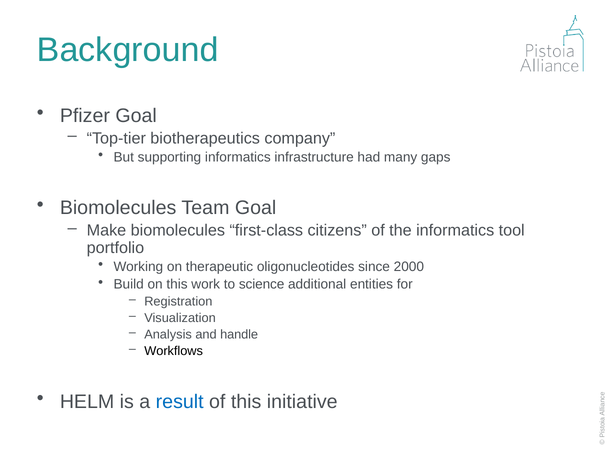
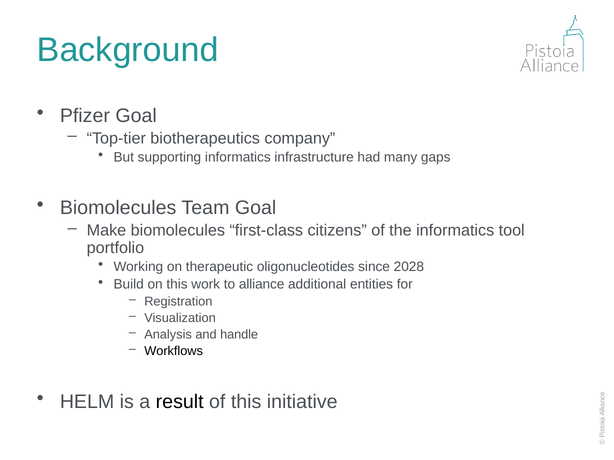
2000: 2000 -> 2028
science: science -> alliance
result colour: blue -> black
